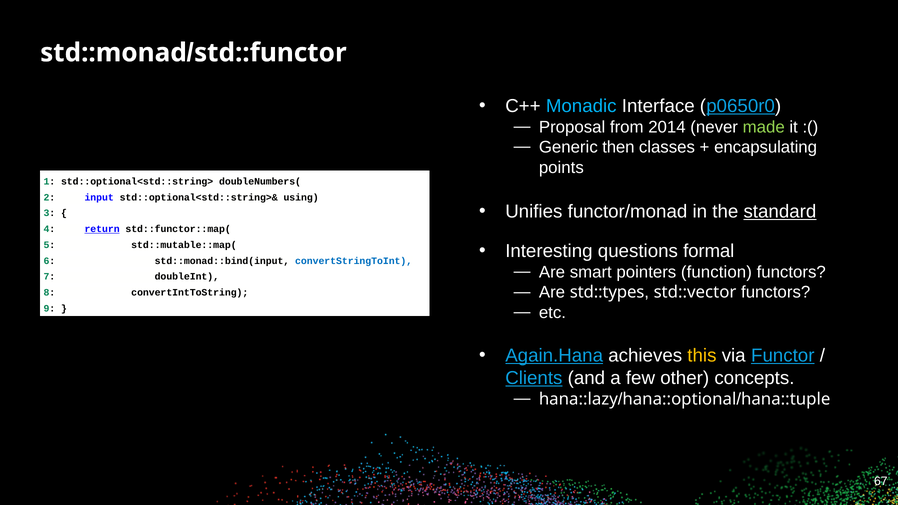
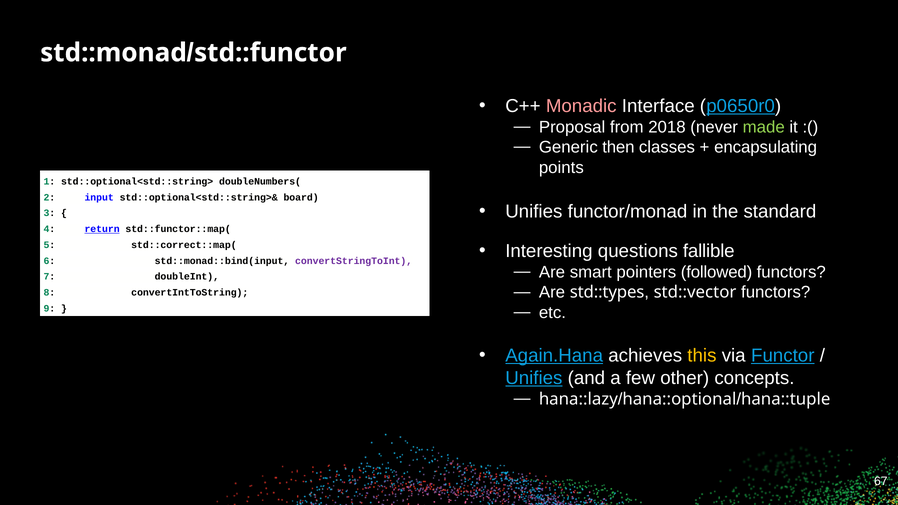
Monadic colour: light blue -> pink
from 2014: 2014 -> 2018
using: using -> board
standard underline: present -> none
std::mutable::map(: std::mutable::map( -> std::correct::map(
formal: formal -> fallible
convertStringToInt colour: blue -> purple
function: function -> followed
Clients at (534, 378): Clients -> Unifies
